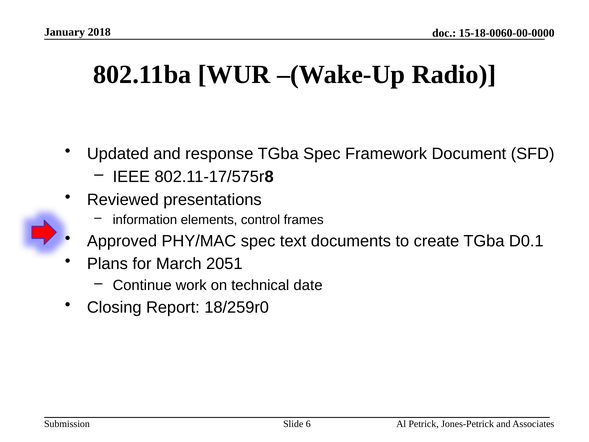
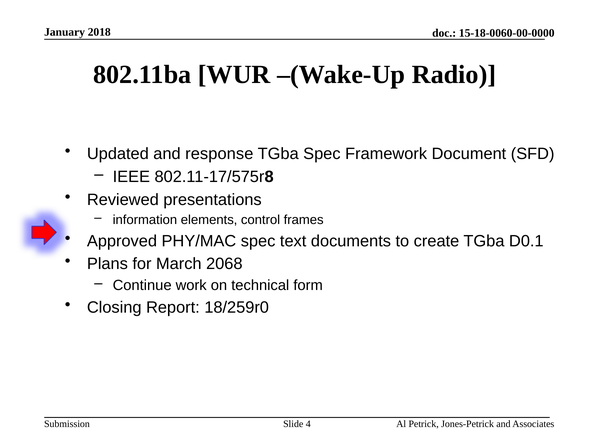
2051: 2051 -> 2068
date: date -> form
6: 6 -> 4
